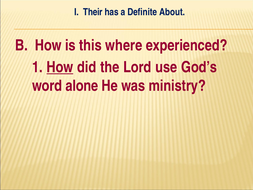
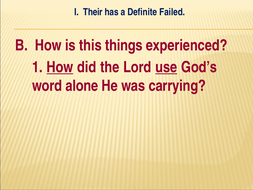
About: About -> Failed
where: where -> things
use underline: none -> present
ministry: ministry -> carrying
